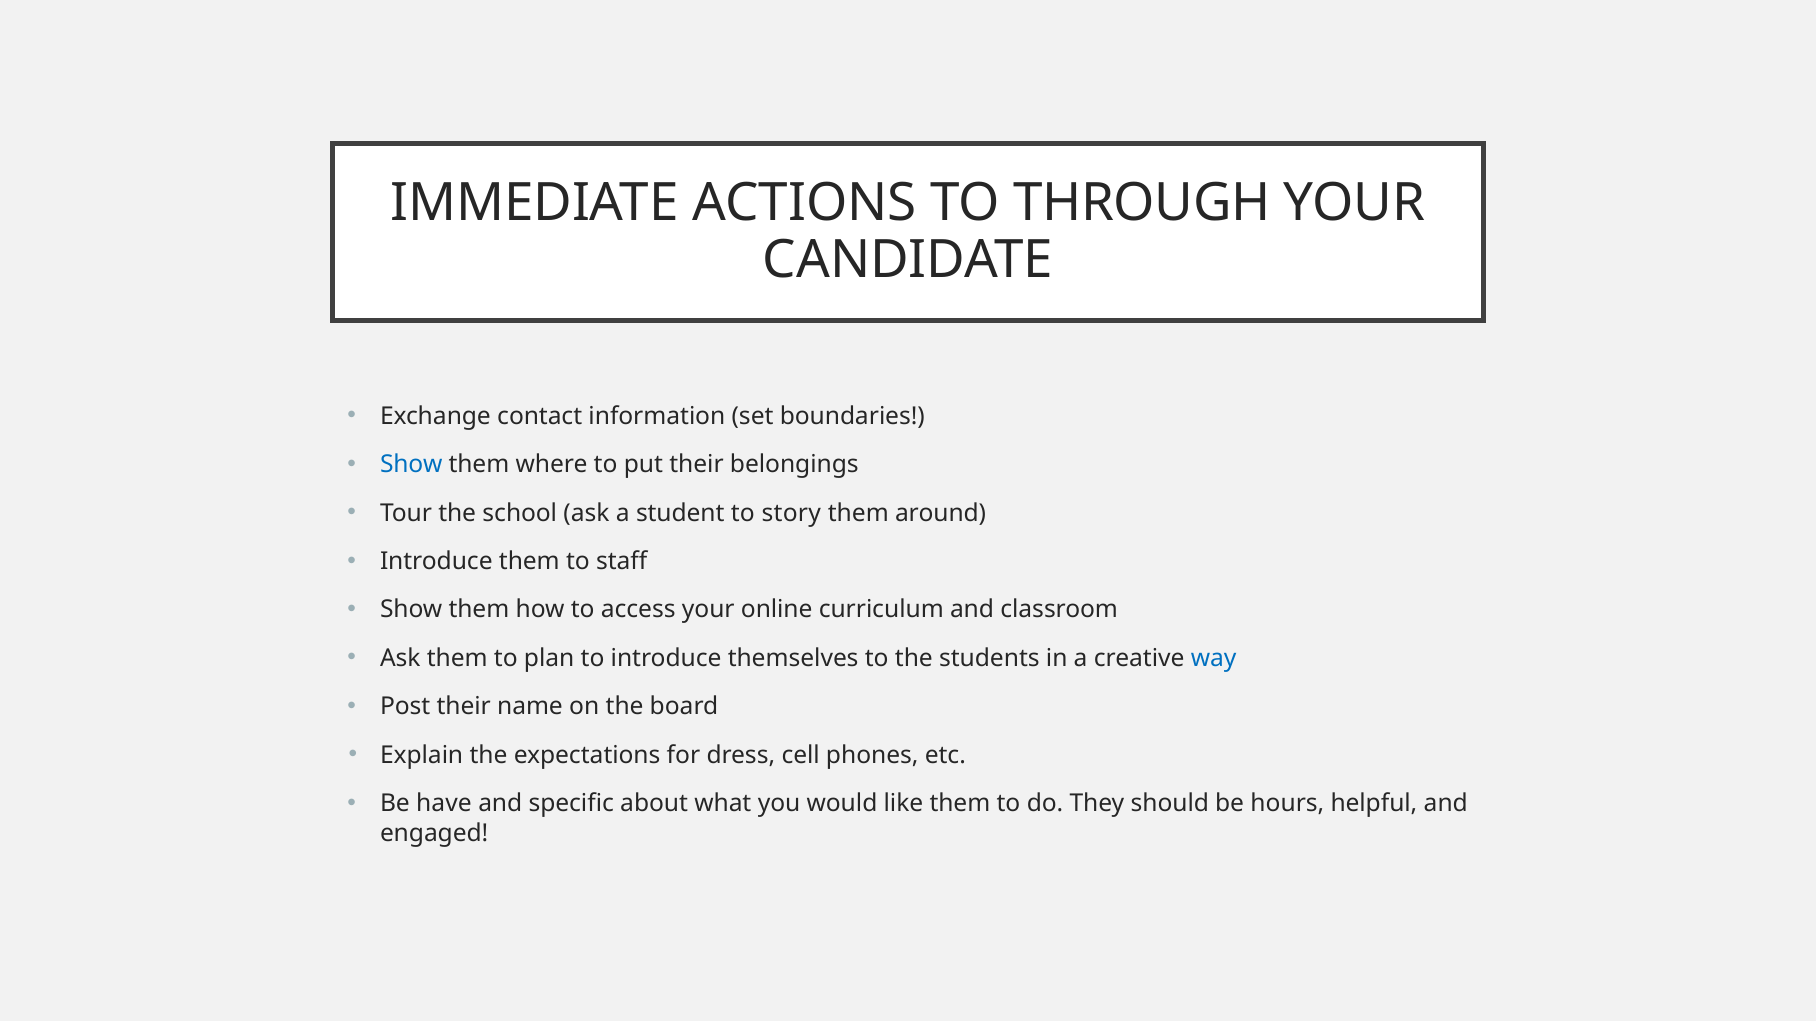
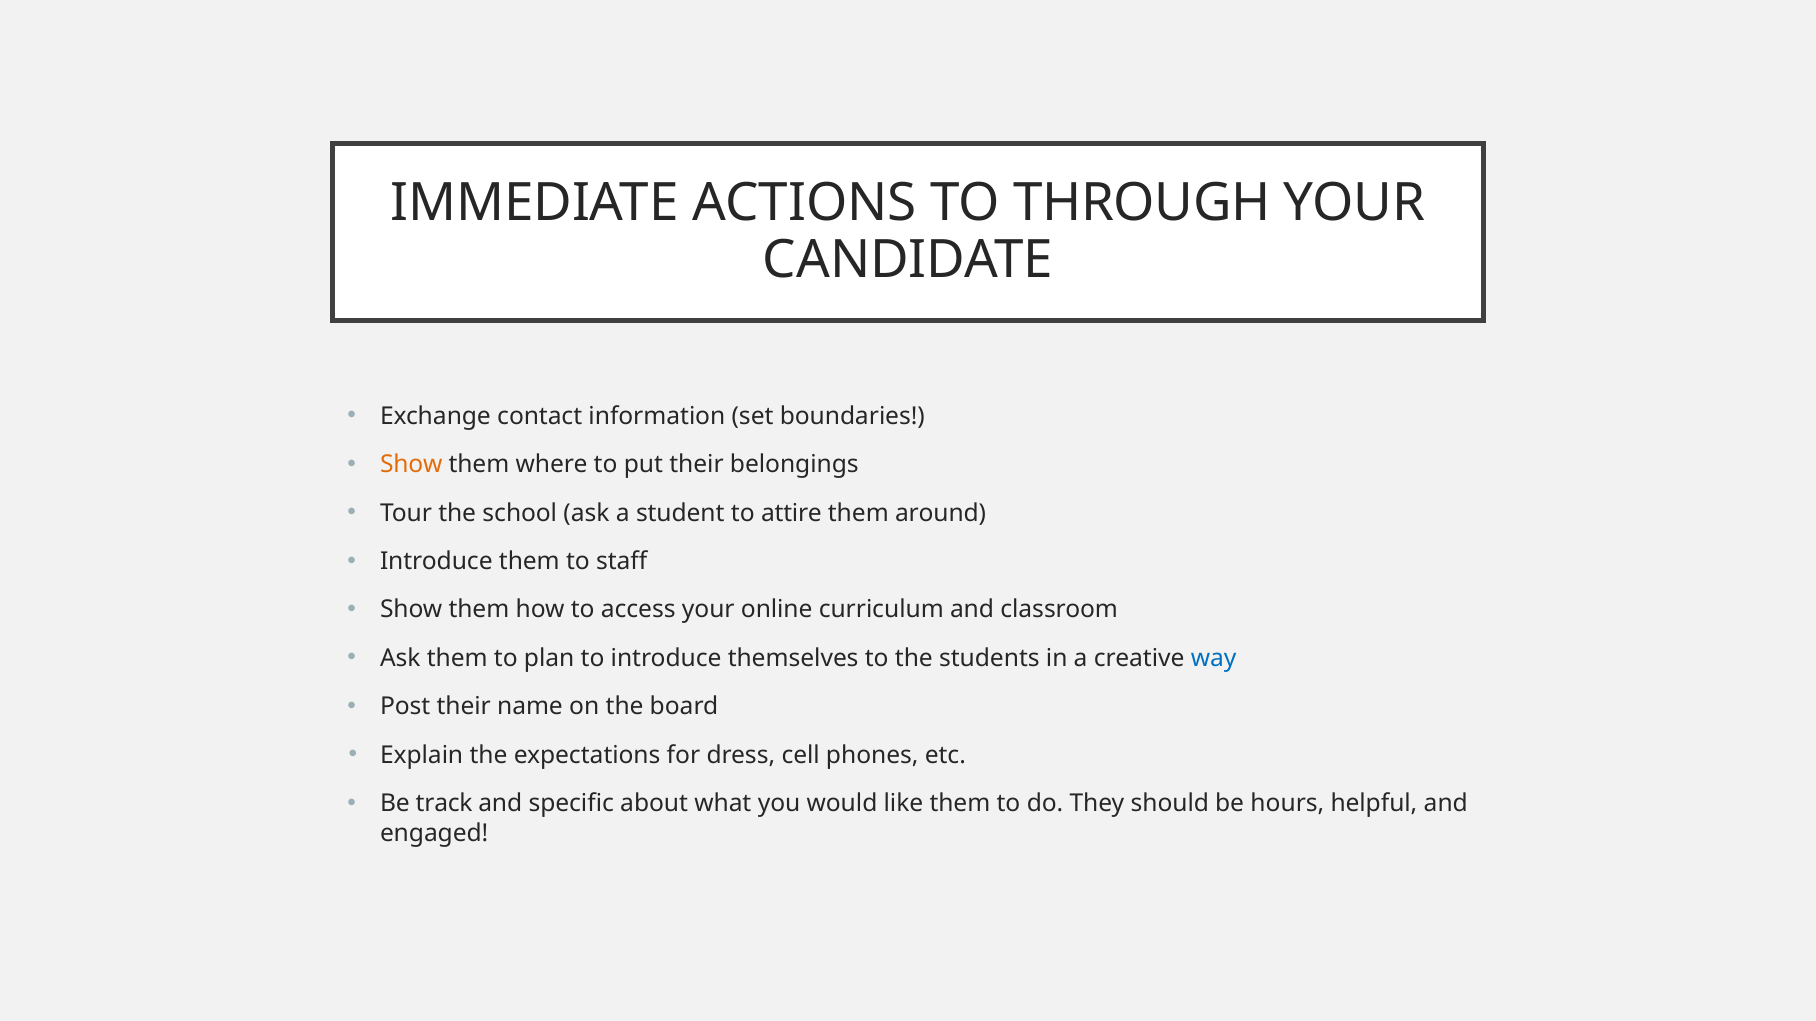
Show at (411, 465) colour: blue -> orange
story: story -> attire
have: have -> track
